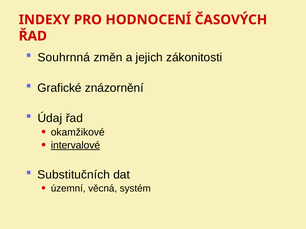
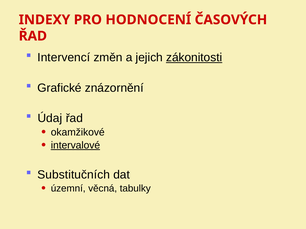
Souhrnná: Souhrnná -> Intervencí
zákonitosti underline: none -> present
systém: systém -> tabulky
